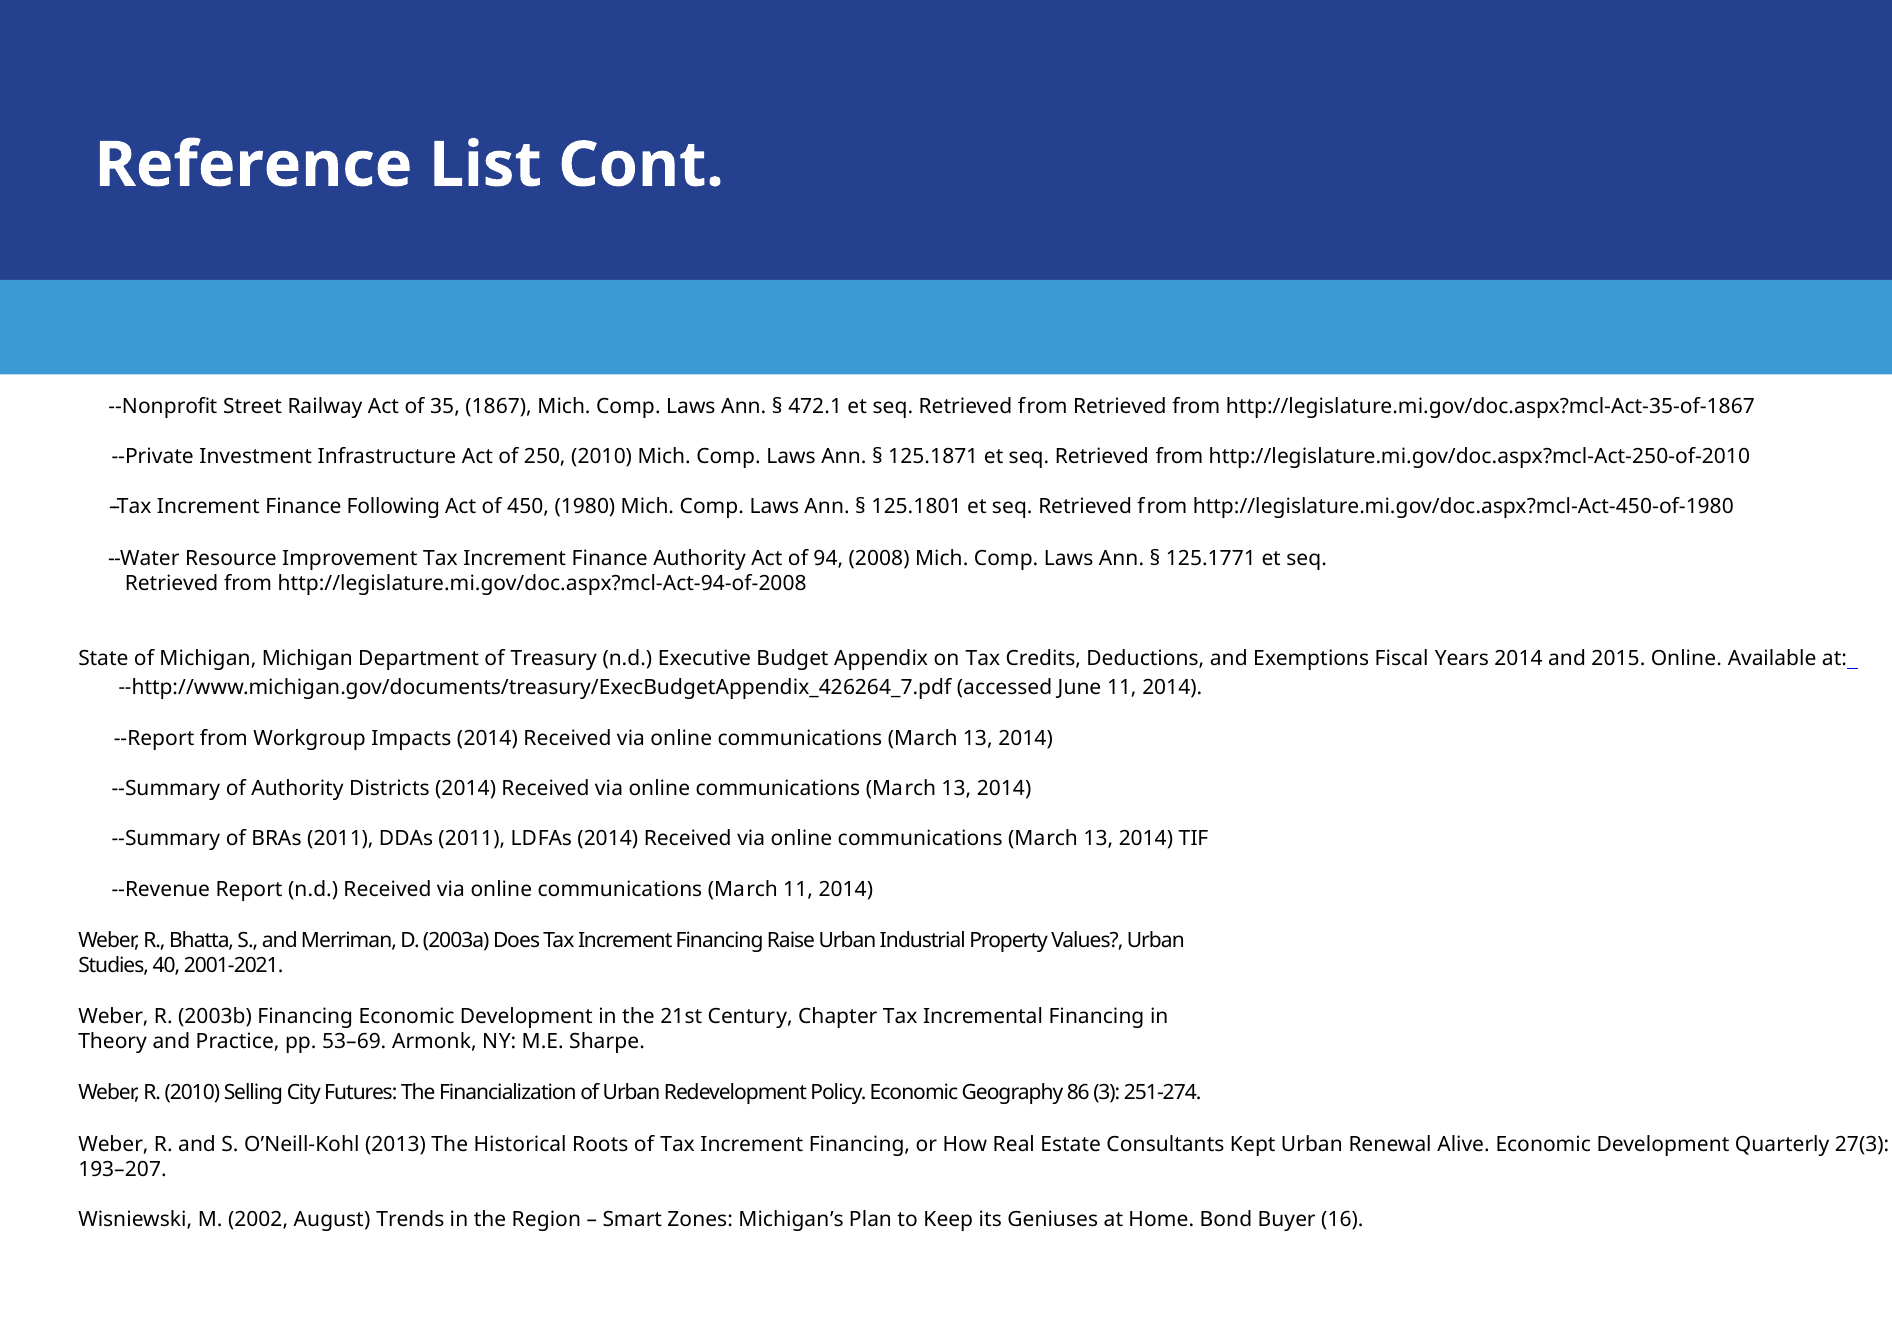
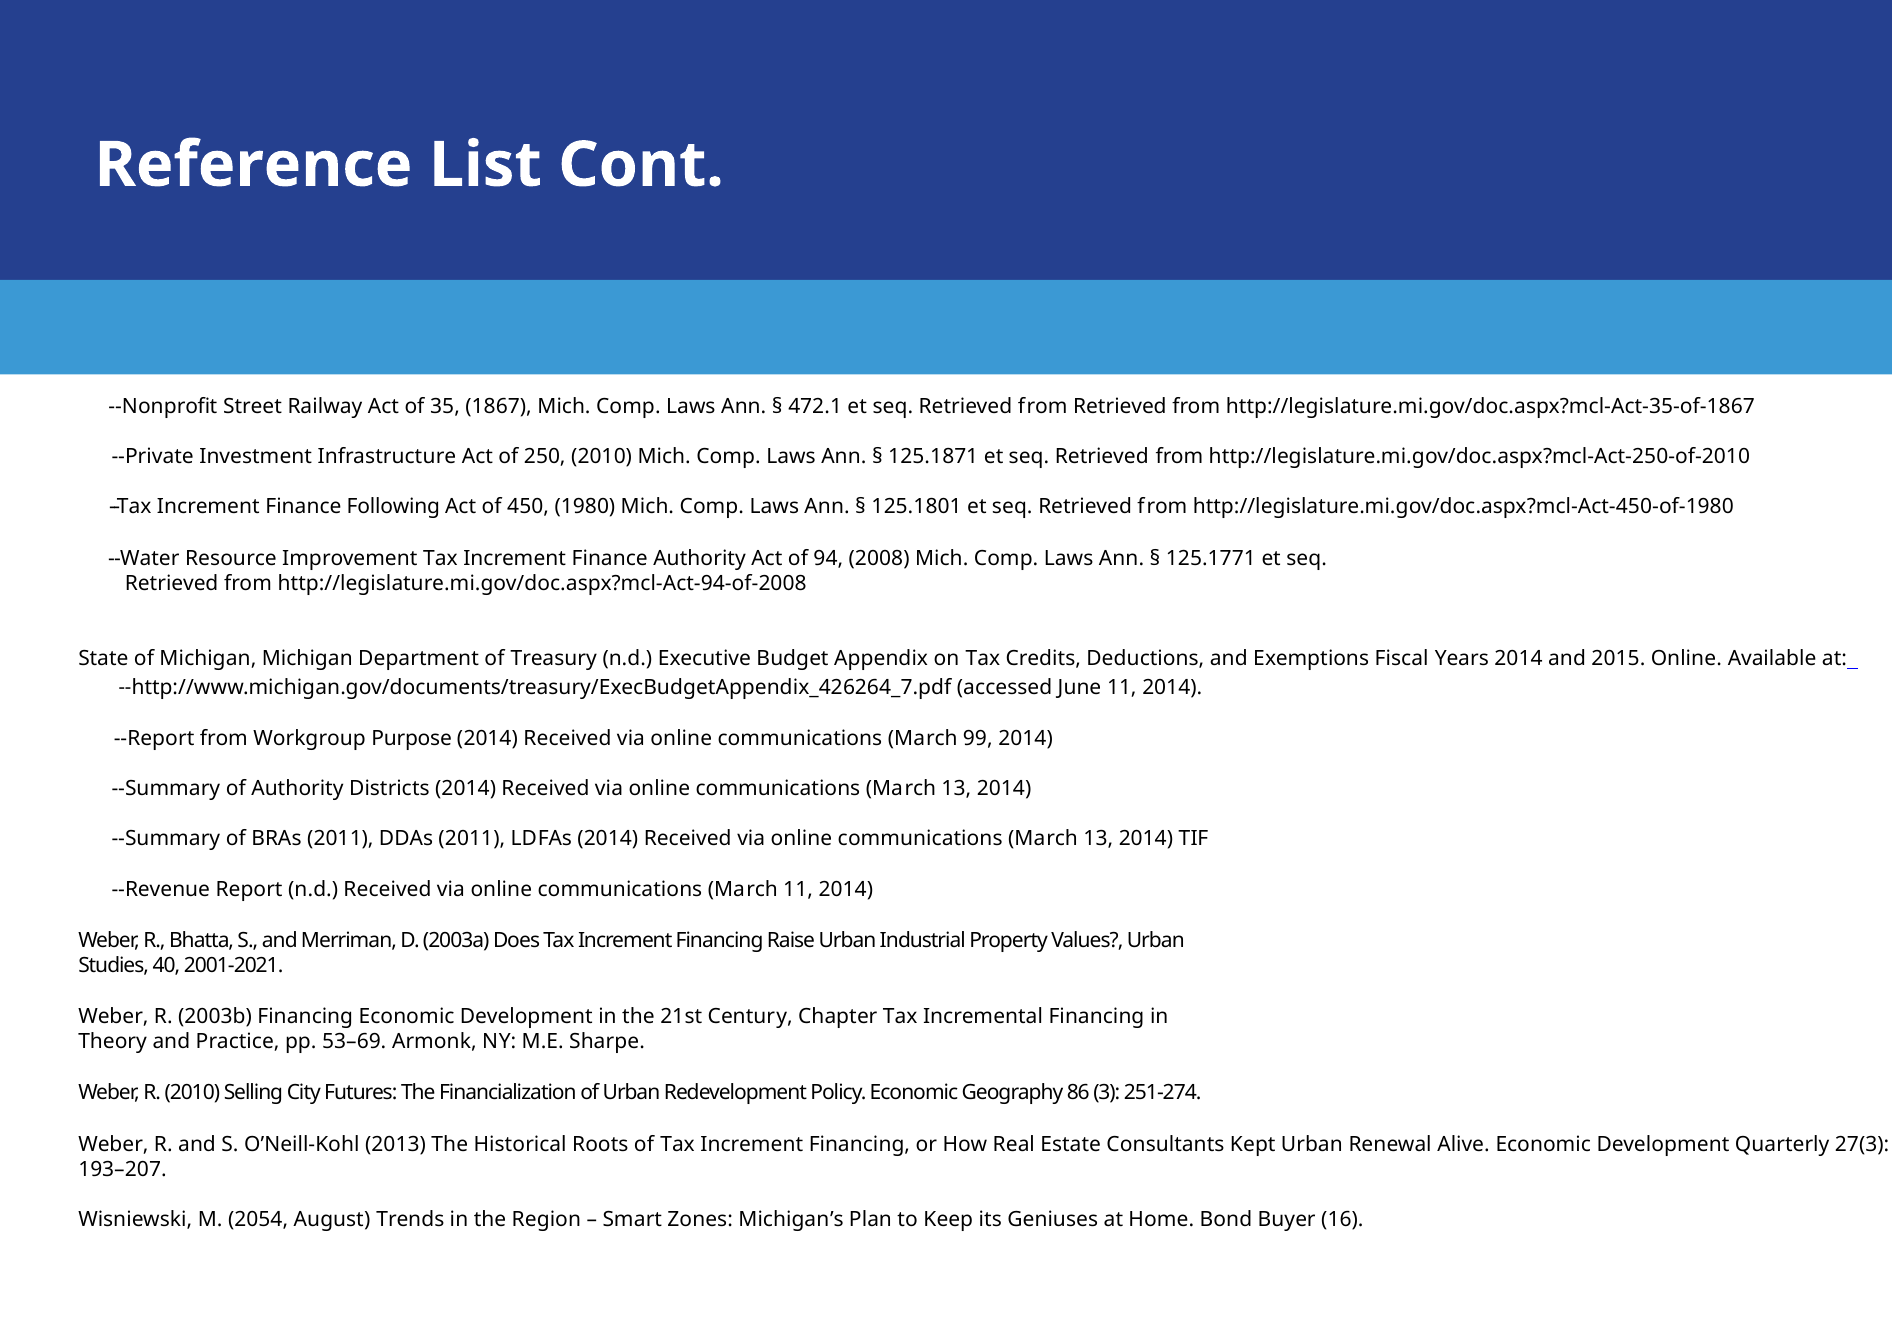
Impacts: Impacts -> Purpose
13 at (978, 738): 13 -> 99
2002: 2002 -> 2054
